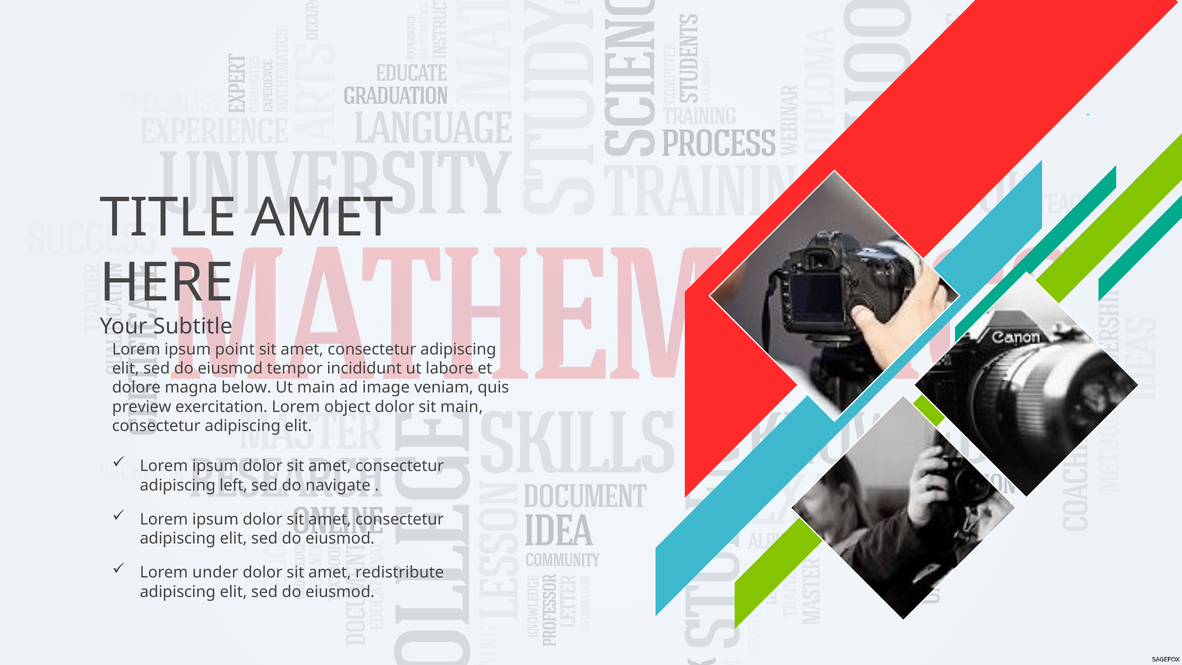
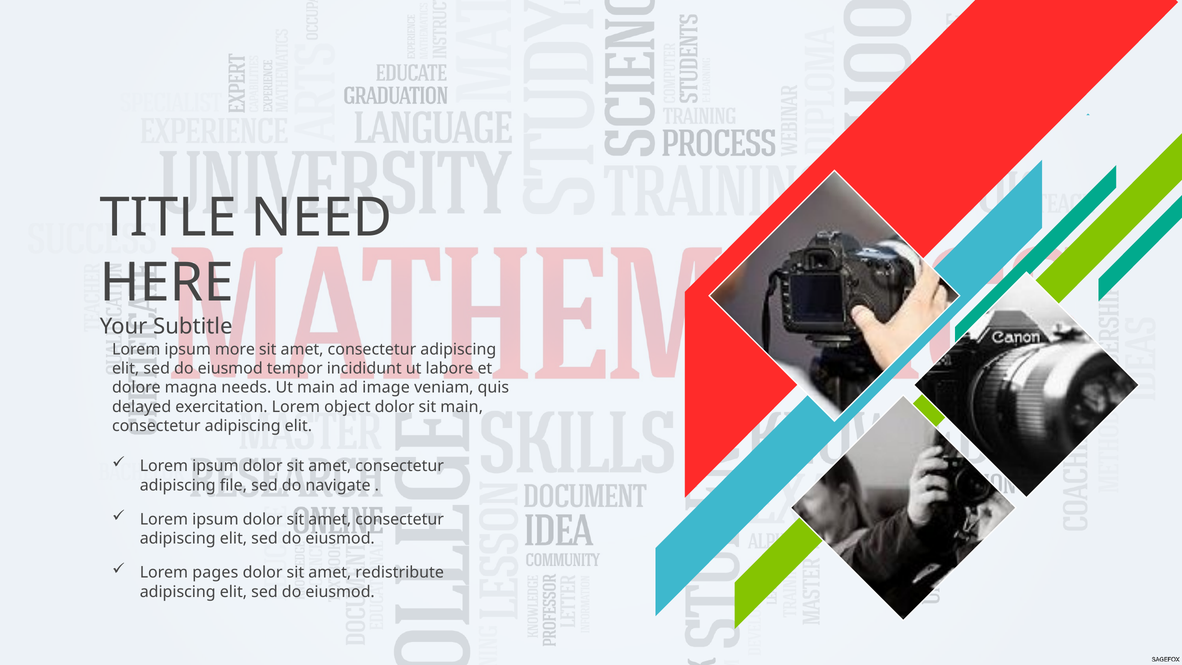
TITLE AMET: AMET -> NEED
point: point -> more
below: below -> needs
preview: preview -> delayed
left: left -> file
under: under -> pages
